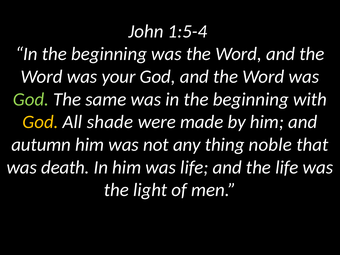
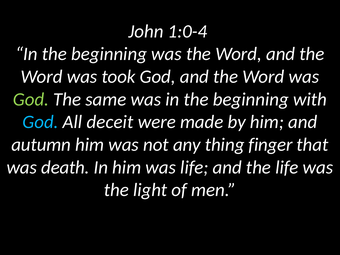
1:5-4: 1:5-4 -> 1:0-4
your: your -> took
God at (40, 122) colour: yellow -> light blue
shade: shade -> deceit
noble: noble -> finger
